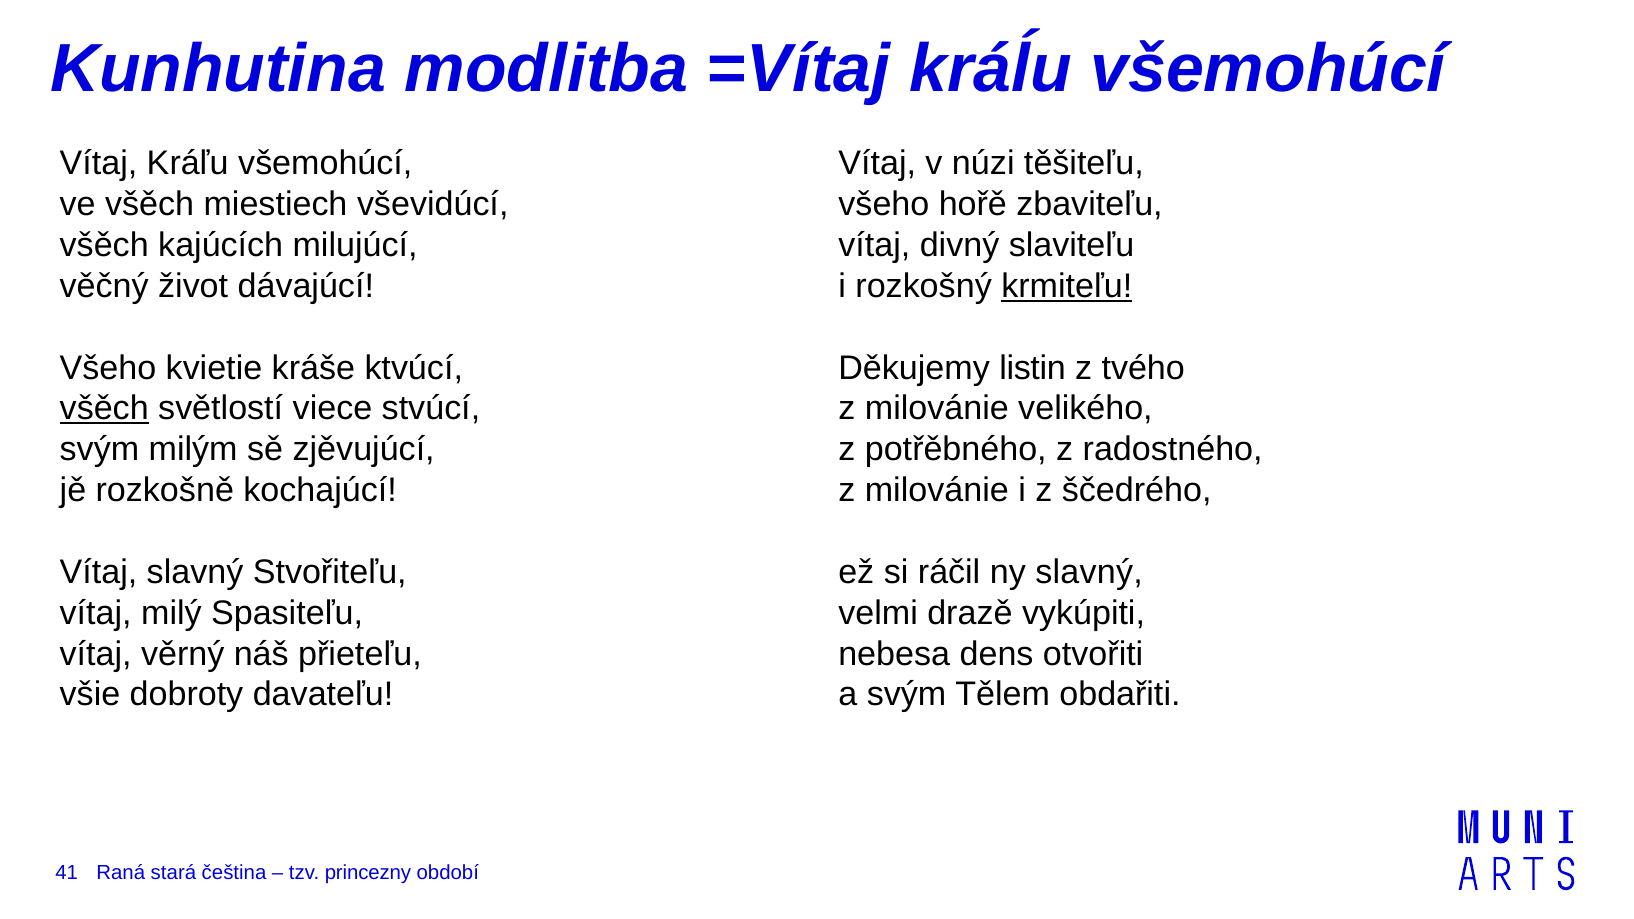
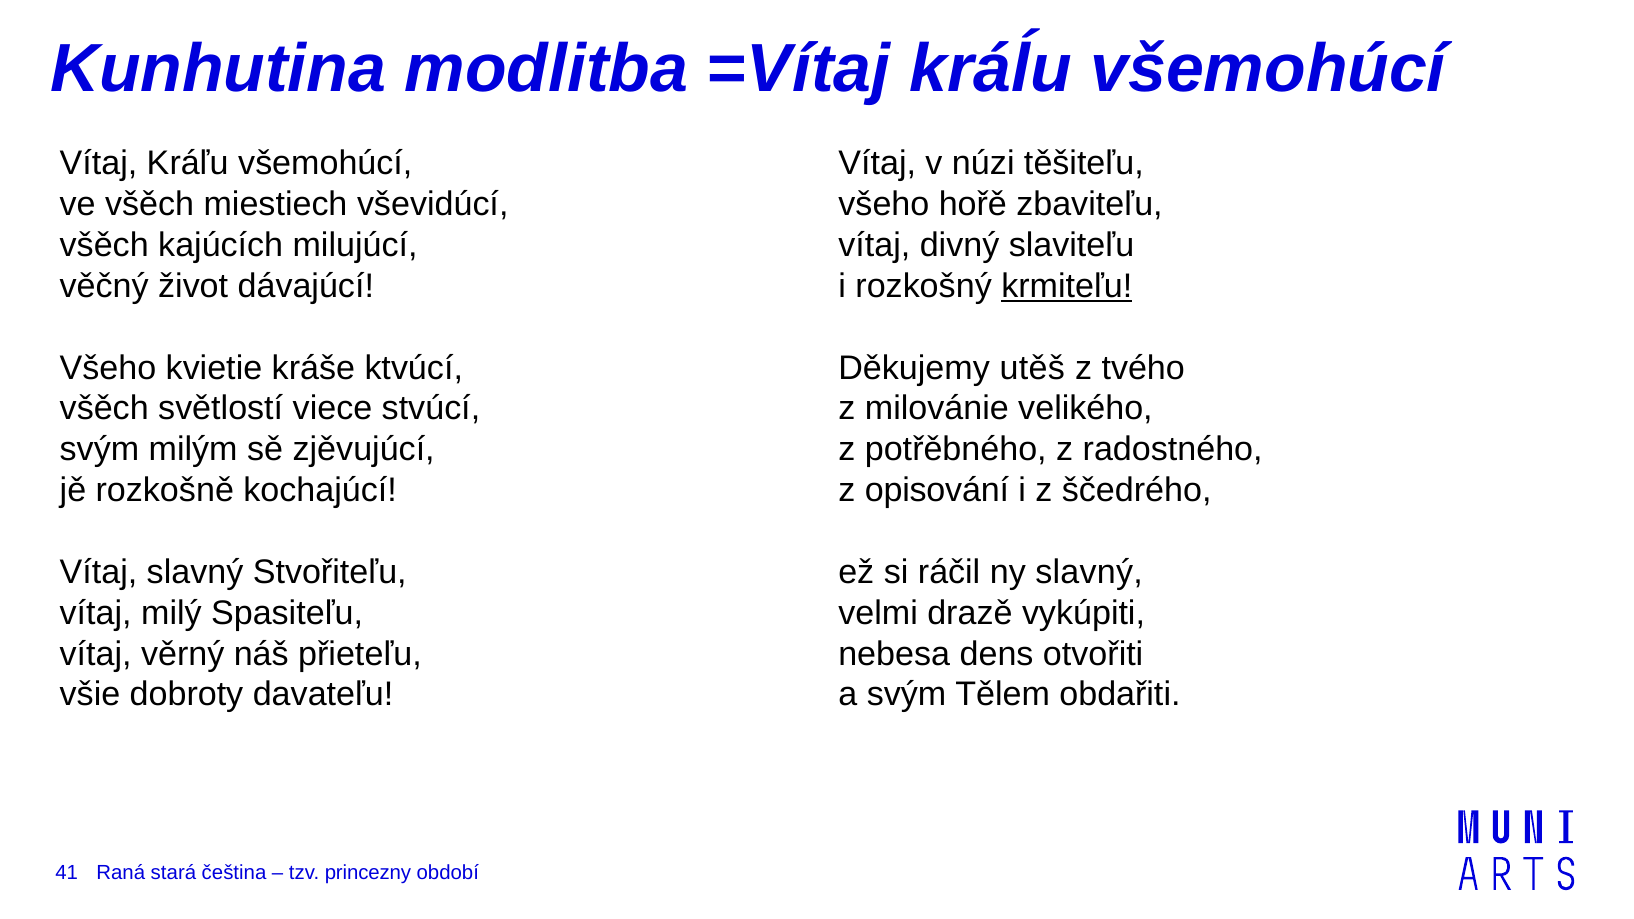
listin: listin -> utěš
všěch at (104, 409) underline: present -> none
milovánie at (937, 490): milovánie -> opisování
